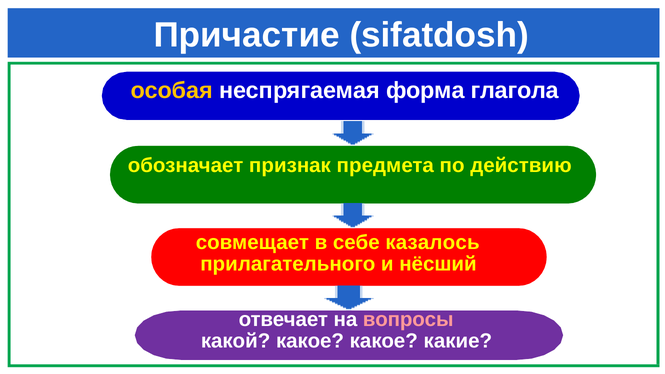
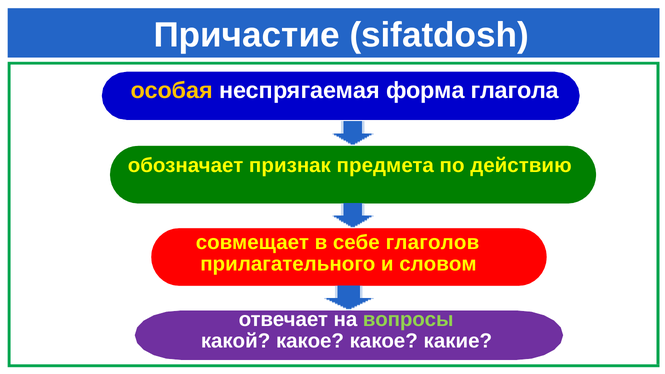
казалось: казалось -> глаголов
нёсший: нёсший -> словом
вопросы colour: pink -> light green
